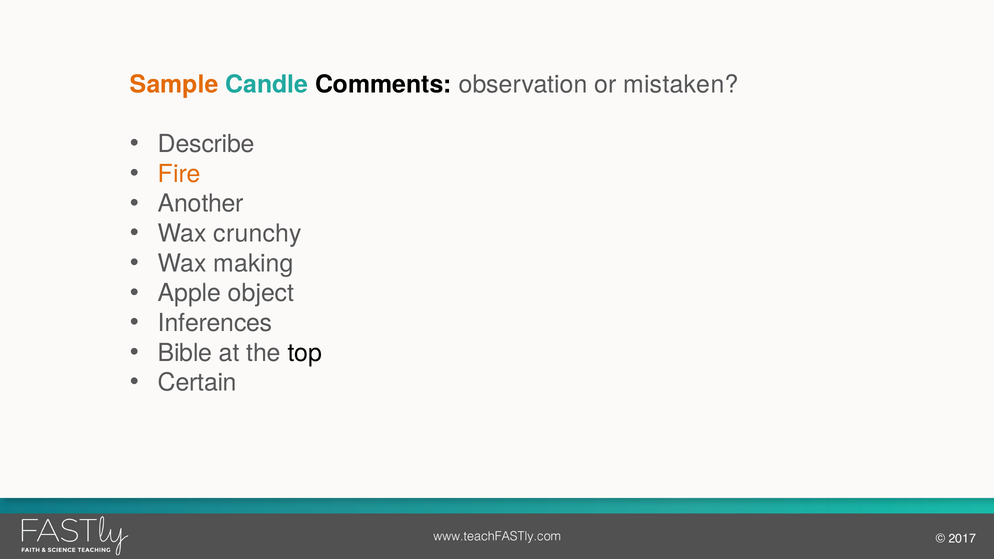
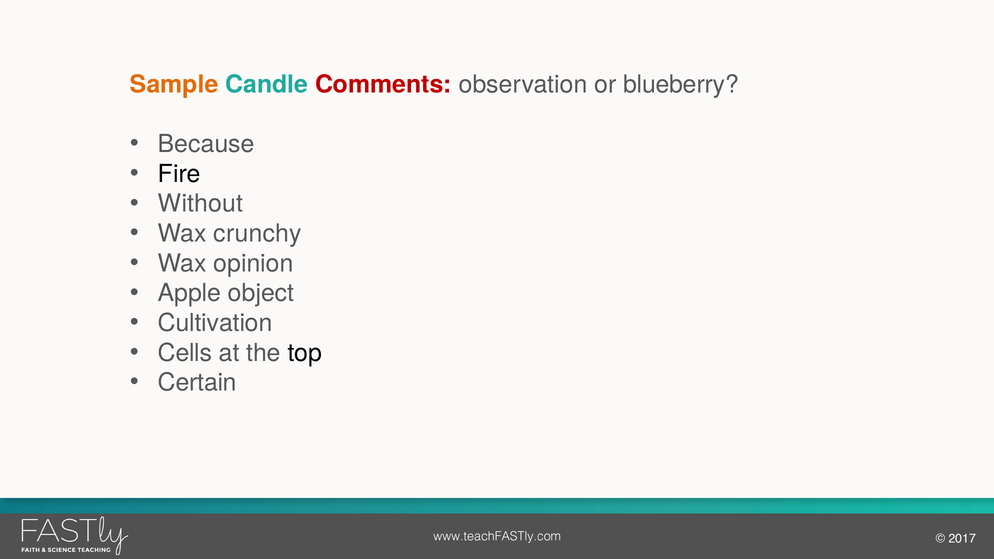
Comments colour: black -> red
mistaken: mistaken -> blueberry
Describe: Describe -> Because
Fire colour: orange -> black
Another: Another -> Without
making: making -> opinion
Inferences: Inferences -> Cultivation
Bible: Bible -> Cells
